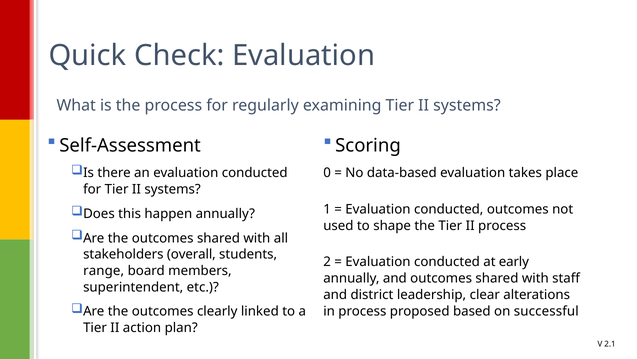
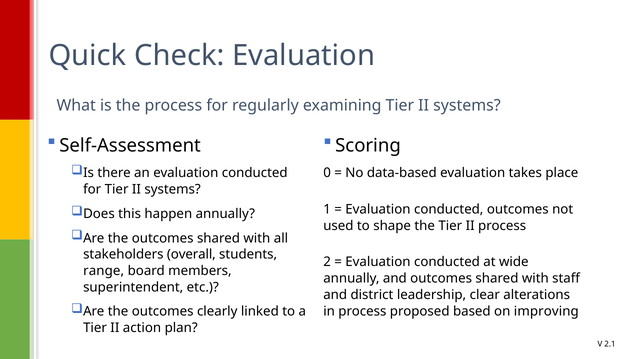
early: early -> wide
successful: successful -> improving
